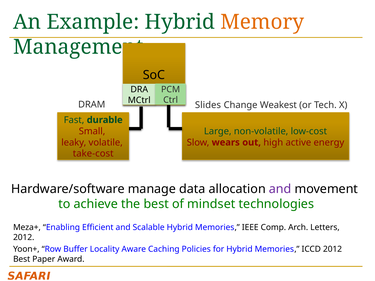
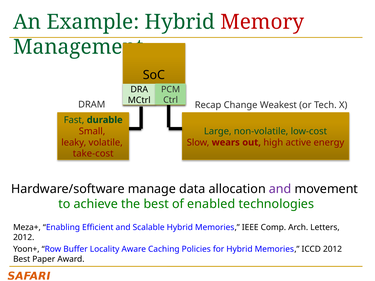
Memory colour: orange -> red
Slides: Slides -> Recap
mindset: mindset -> enabled
